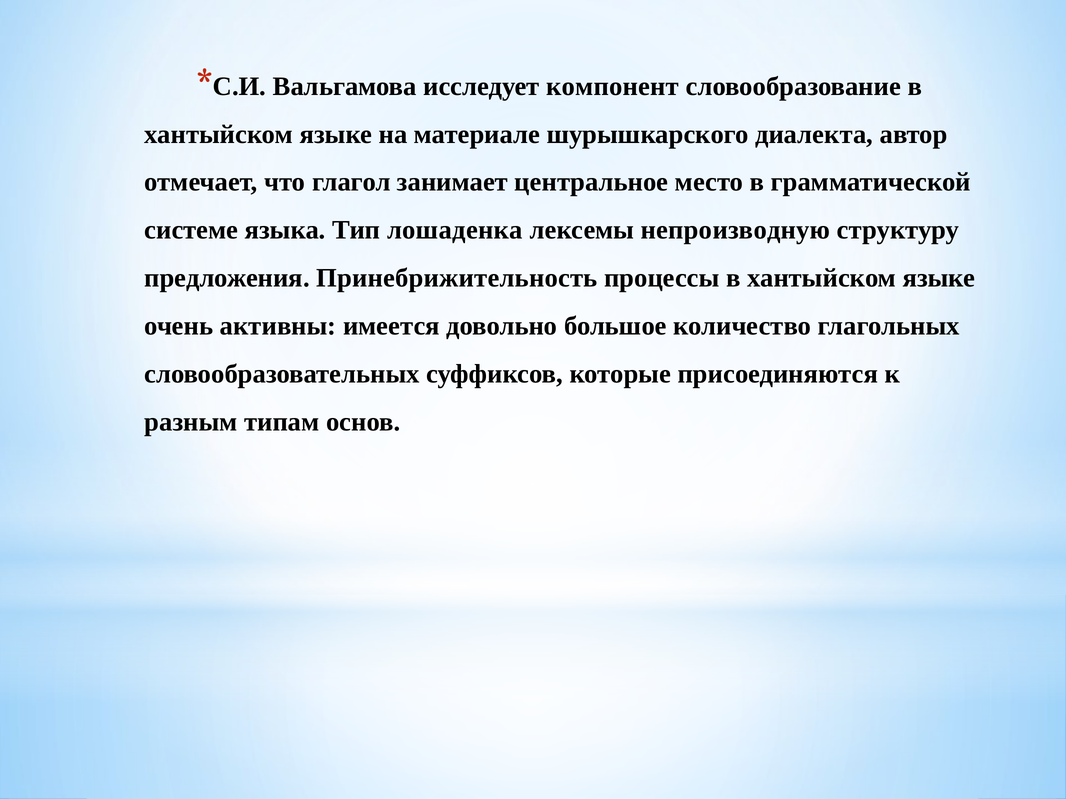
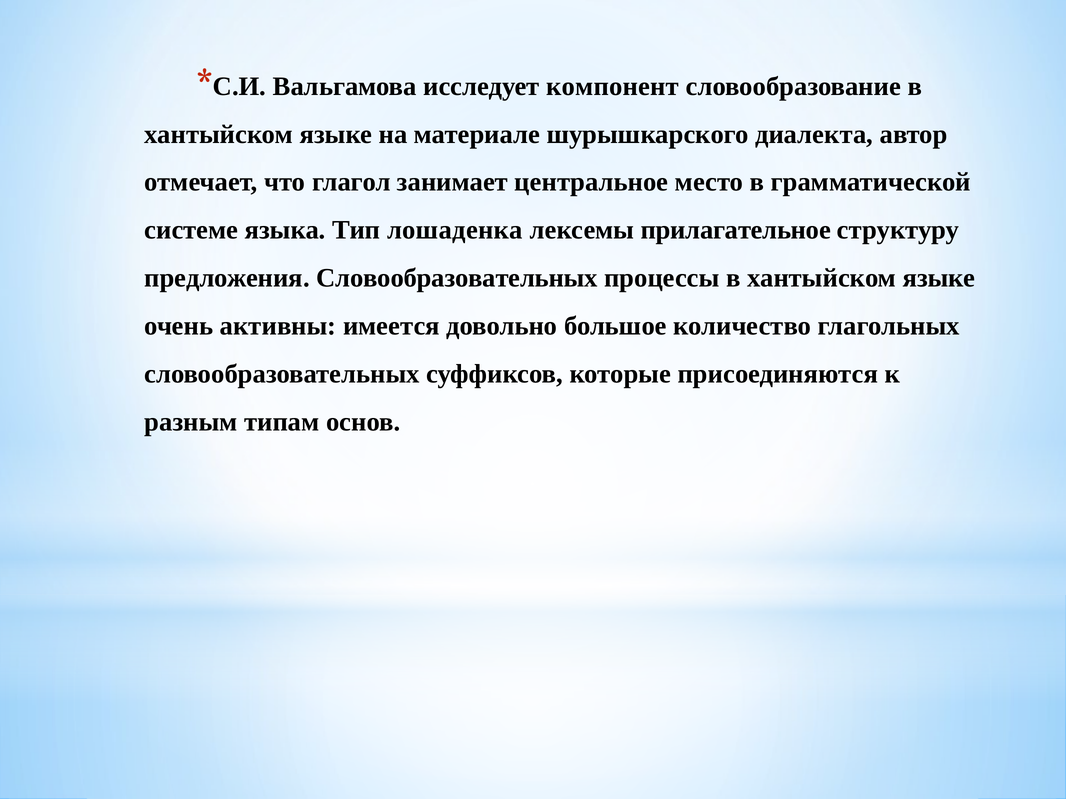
непроизводную: непроизводную -> прилагательное
предложения Принебрижительность: Принебрижительность -> Словообразовательных
